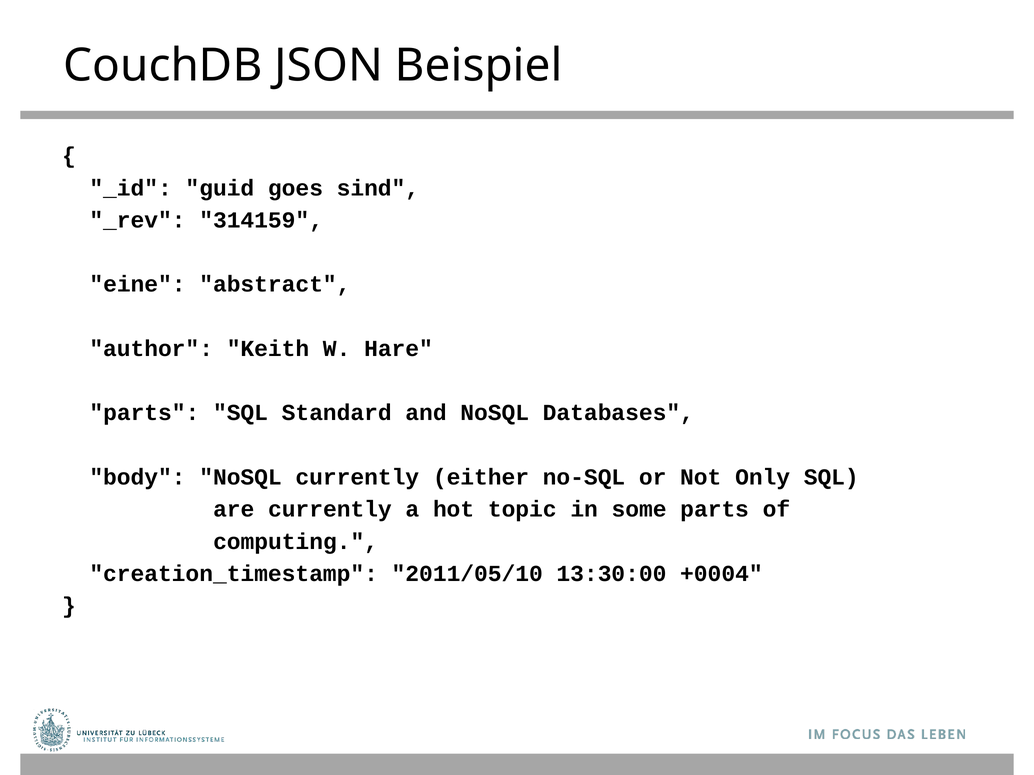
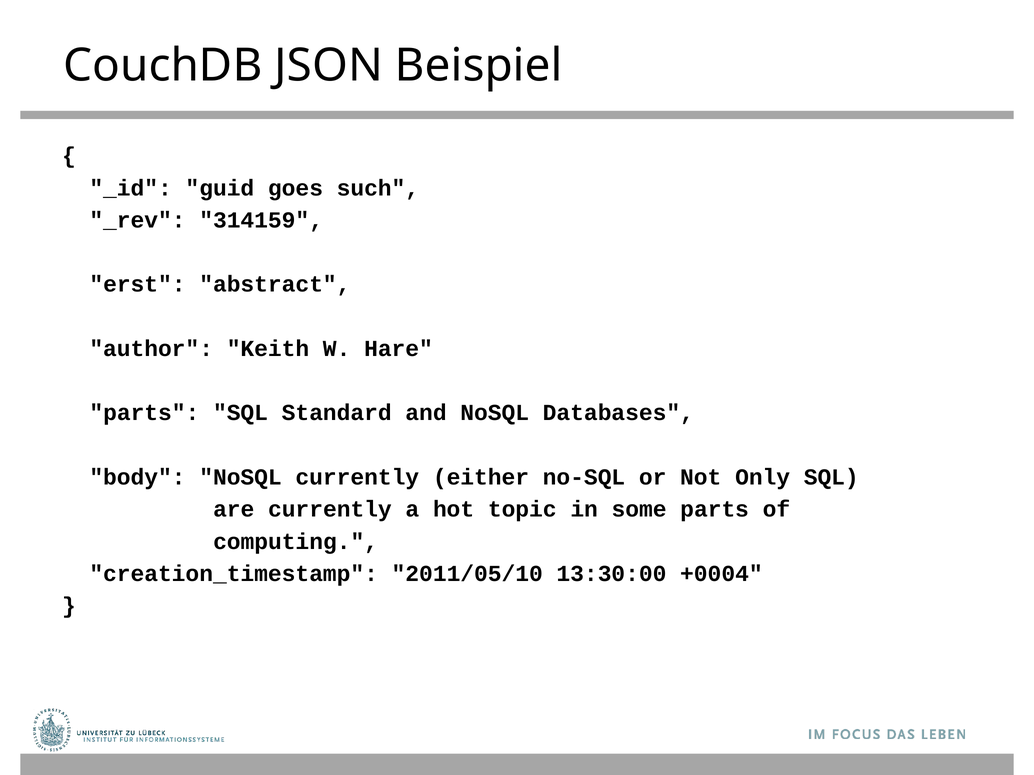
sind: sind -> such
eine: eine -> erst
